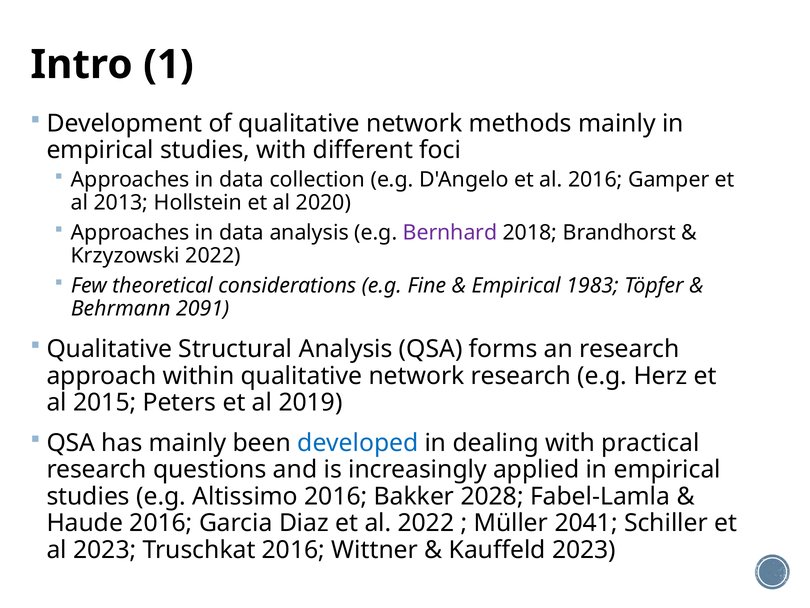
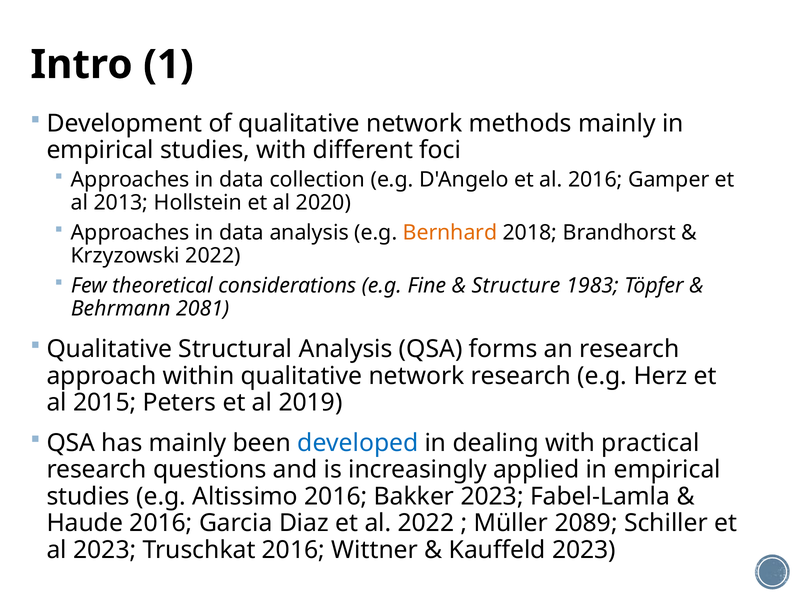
Bernhard colour: purple -> orange
Empirical at (516, 285): Empirical -> Structure
2091: 2091 -> 2081
Bakker 2028: 2028 -> 2023
2041: 2041 -> 2089
